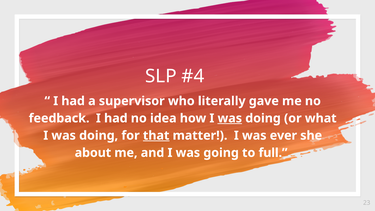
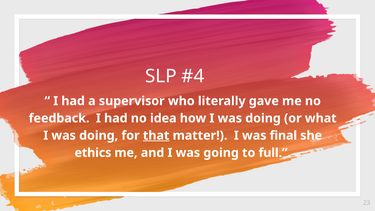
was at (230, 118) underline: present -> none
ever: ever -> final
about: about -> ethics
